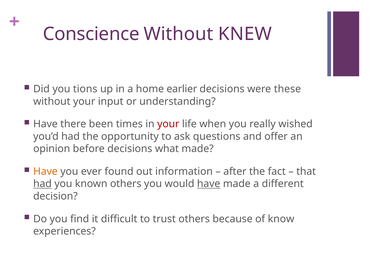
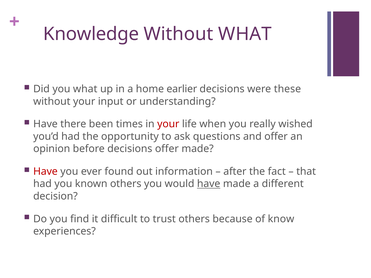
Conscience: Conscience -> Knowledge
Without KNEW: KNEW -> WHAT
you tions: tions -> what
decisions what: what -> offer
Have at (45, 172) colour: orange -> red
had at (42, 184) underline: present -> none
